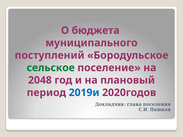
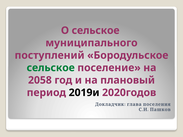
О бюджета: бюджета -> сельское
2048: 2048 -> 2058
2019и colour: blue -> black
